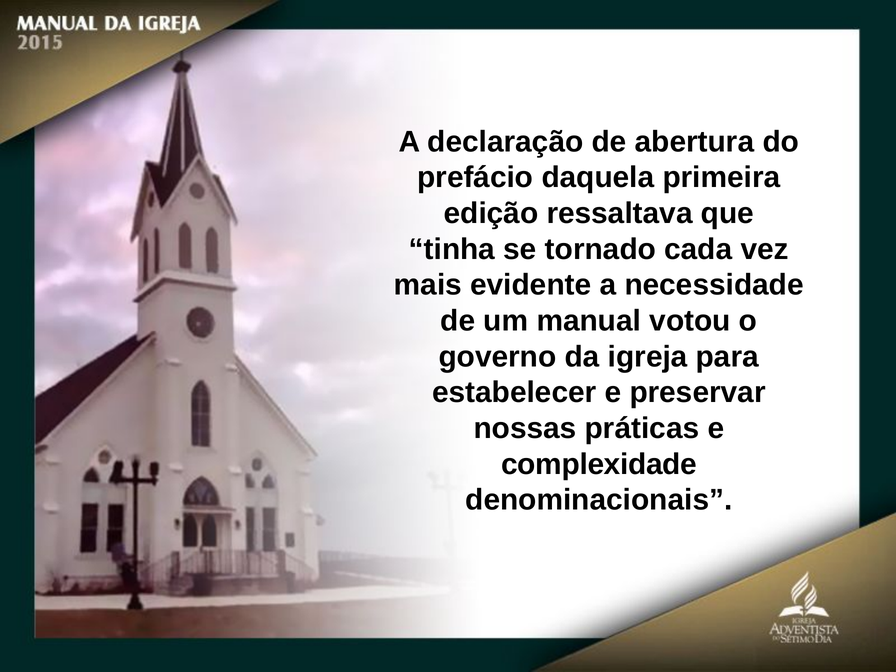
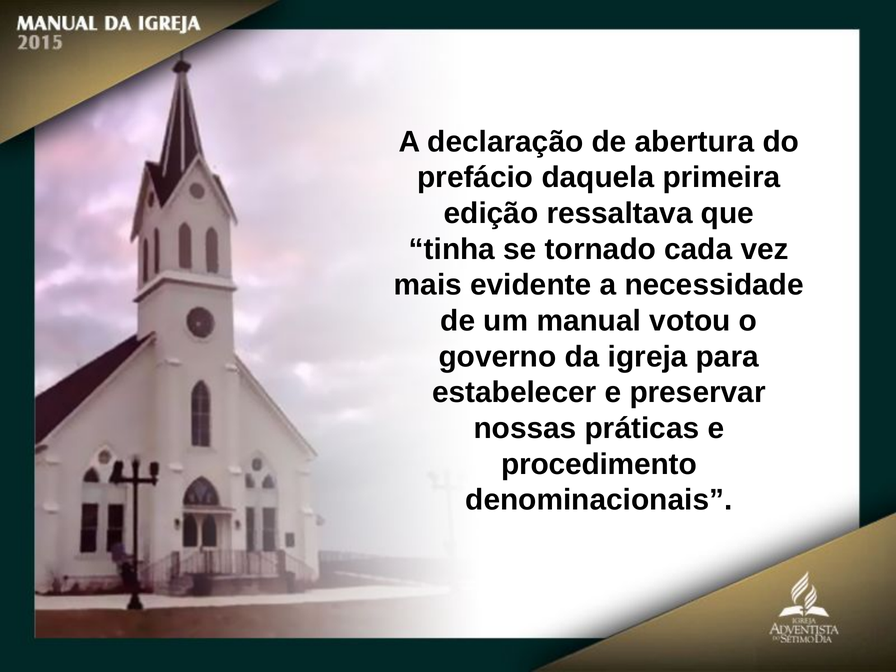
complexidade: complexidade -> procedimento
